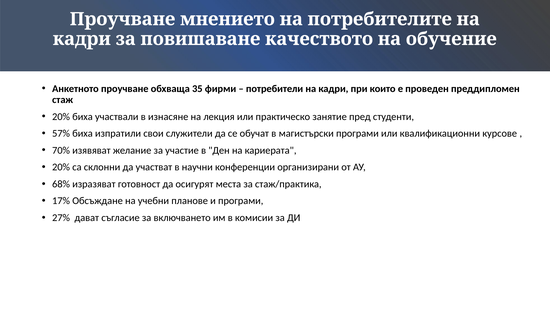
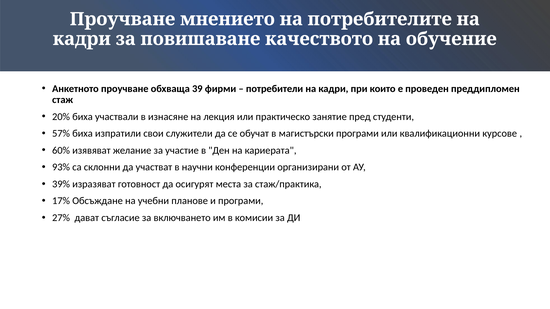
35: 35 -> 39
70%: 70% -> 60%
20% at (61, 167): 20% -> 93%
68%: 68% -> 39%
